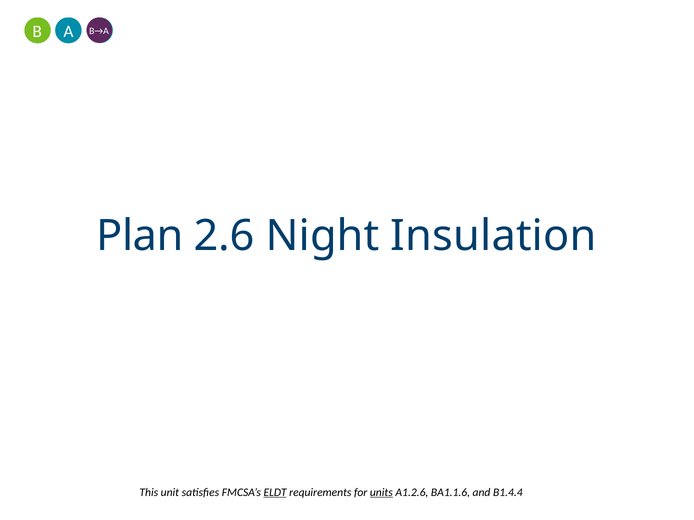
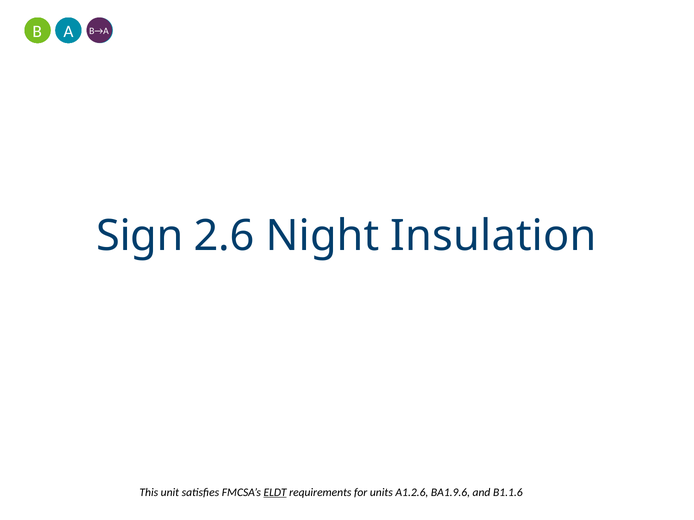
Plan: Plan -> Sign
units underline: present -> none
BA1.1.6: BA1.1.6 -> BA1.9.6
B1.4.4: B1.4.4 -> B1.1.6
